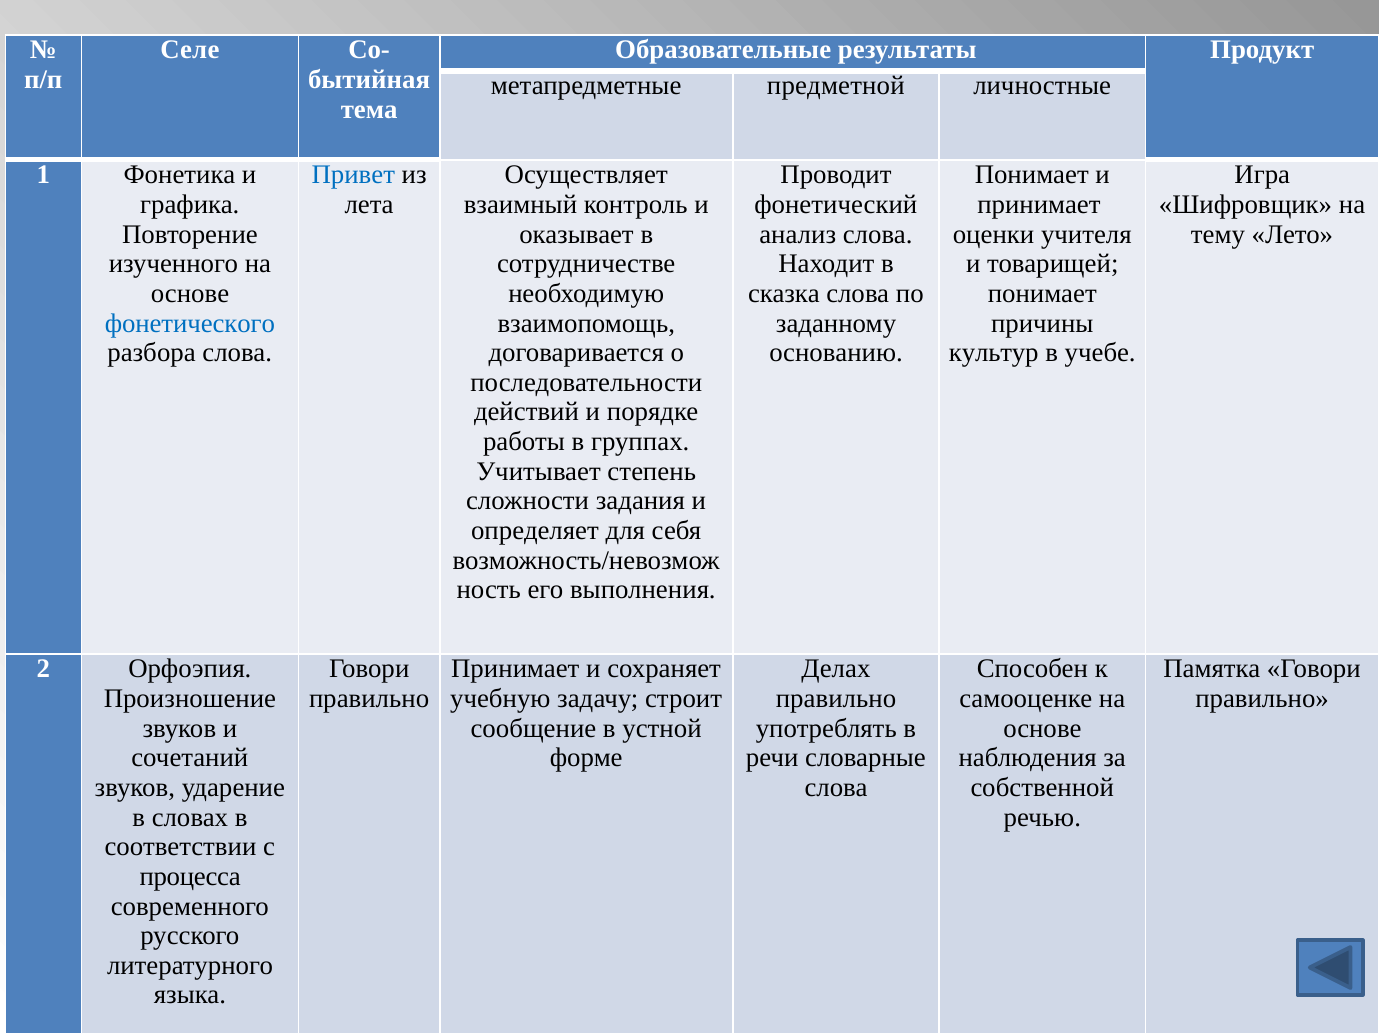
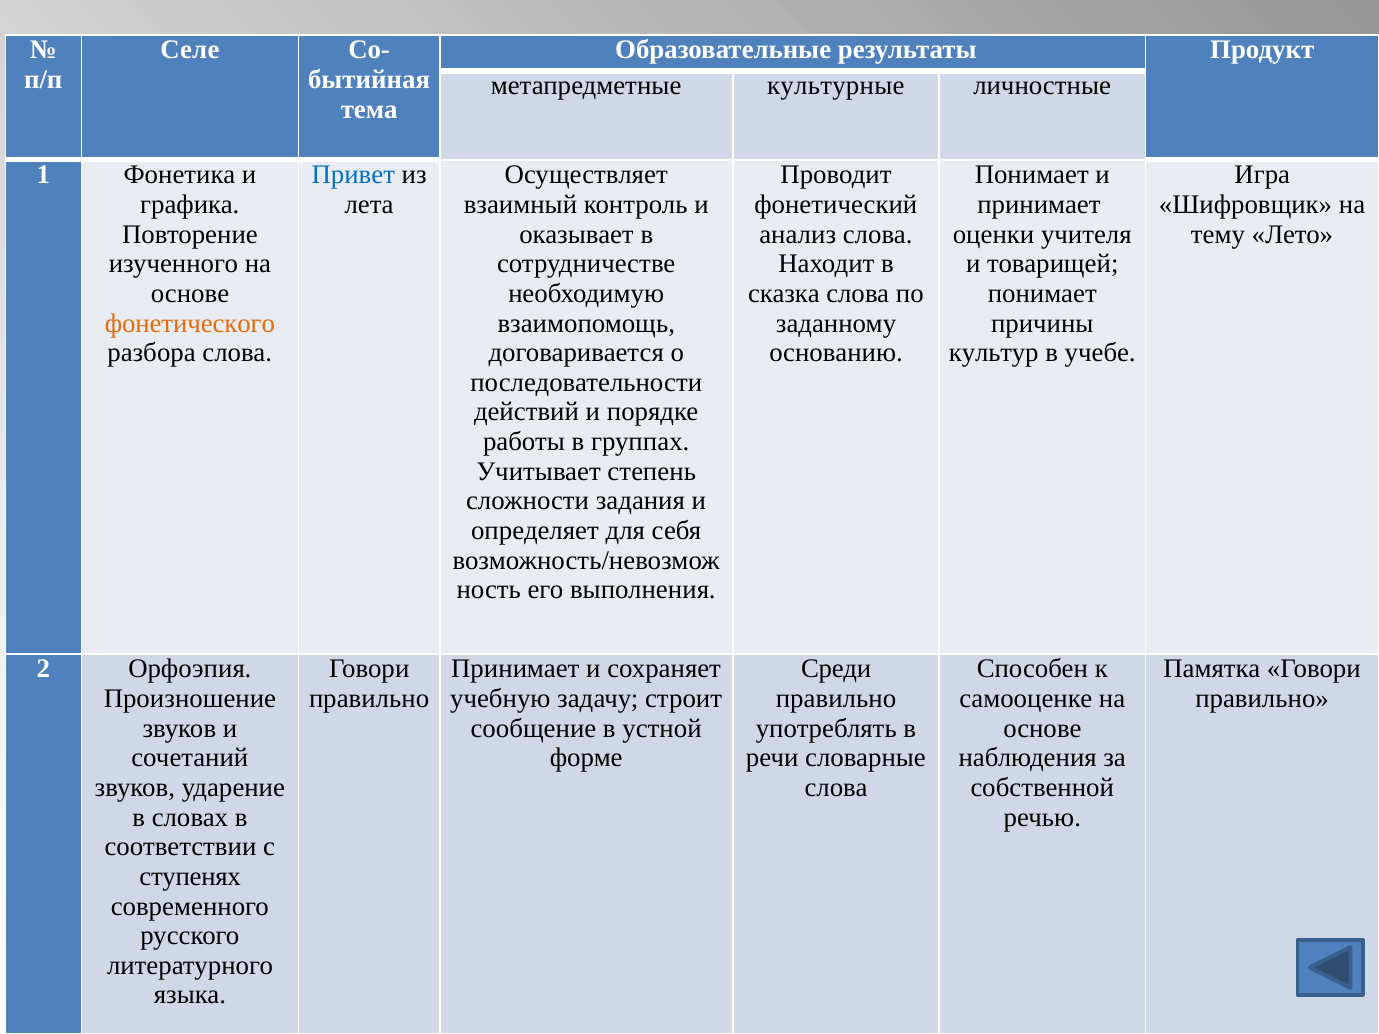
предметной: предметной -> культурные
фонетического colour: blue -> orange
Делах: Делах -> Среди
процесса: процесса -> ступенях
